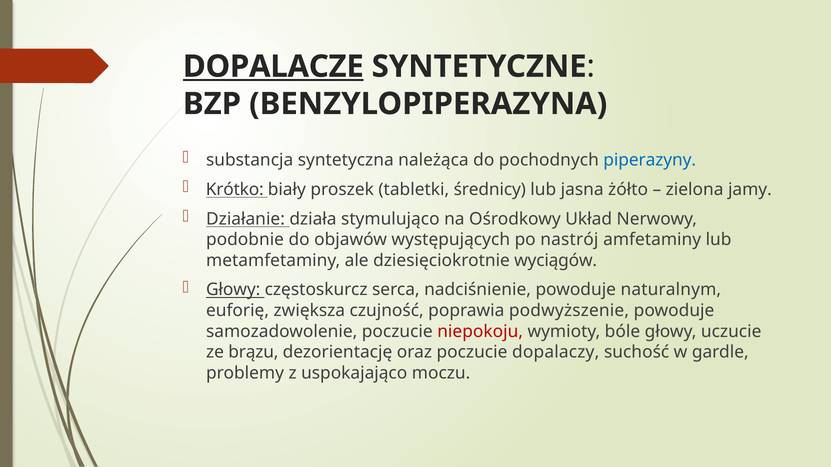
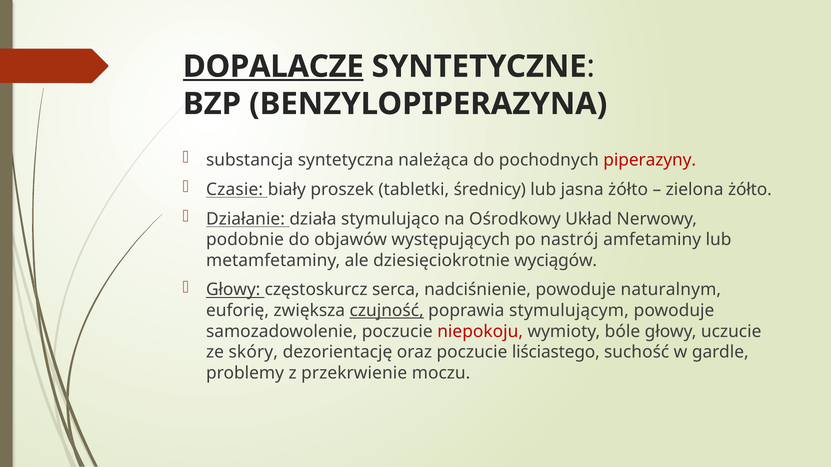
piperazyny colour: blue -> red
Krótko: Krótko -> Czasie
zielona jamy: jamy -> żółto
czujność underline: none -> present
podwyższenie: podwyższenie -> stymulującym
brązu: brązu -> skóry
dopalaczy: dopalaczy -> liściastego
uspokajająco: uspokajająco -> przekrwienie
